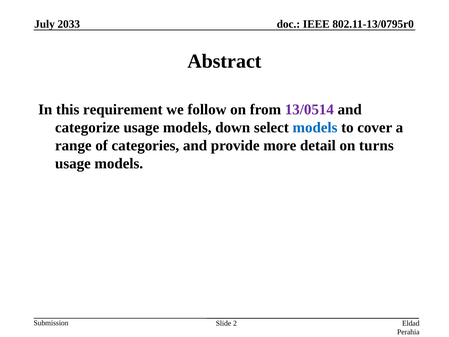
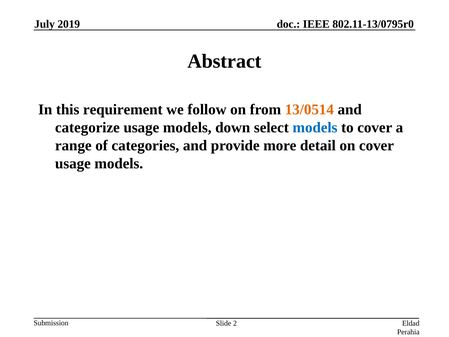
2033: 2033 -> 2019
13/0514 colour: purple -> orange
on turns: turns -> cover
